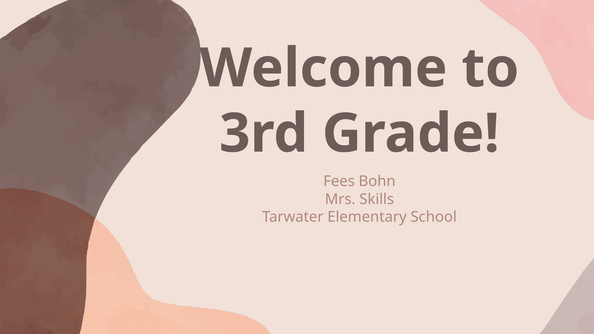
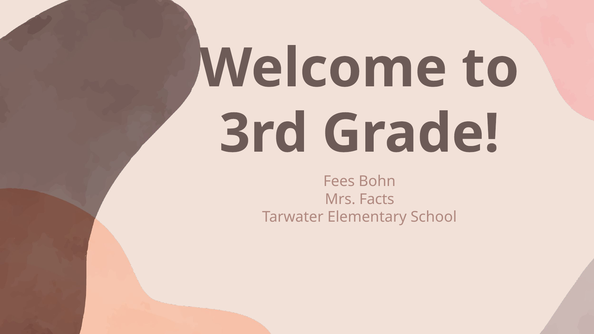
Skills: Skills -> Facts
